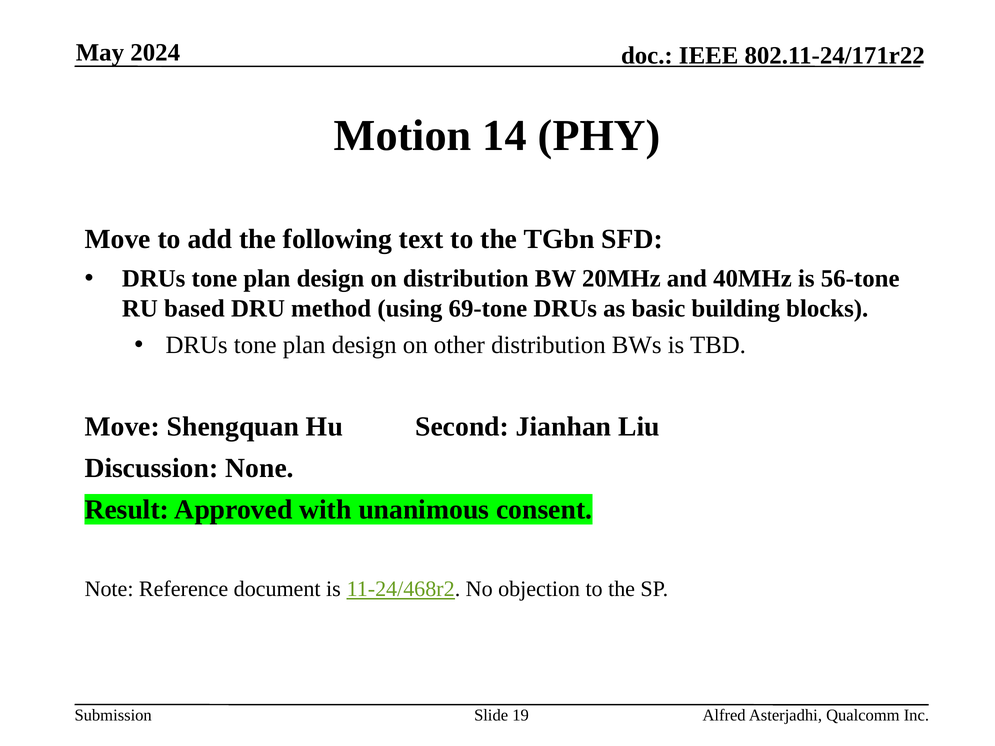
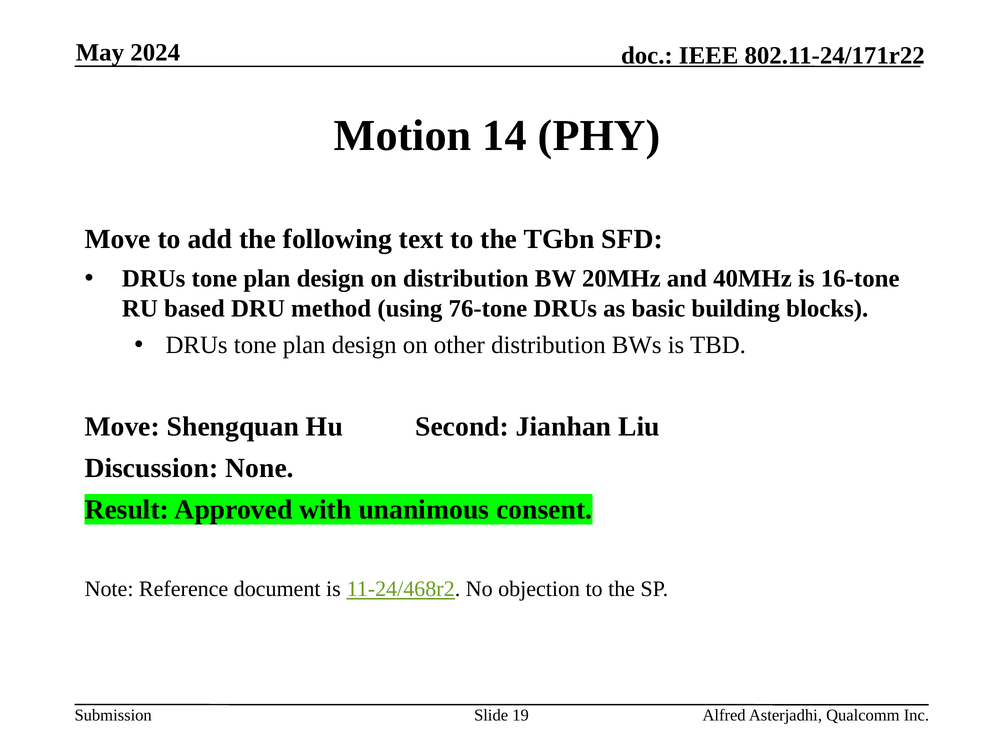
56-tone: 56-tone -> 16-tone
69-tone: 69-tone -> 76-tone
